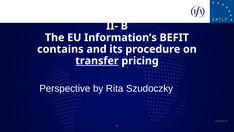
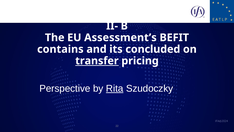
Information’s: Information’s -> Assessment’s
procedure: procedure -> concluded
Rita underline: none -> present
